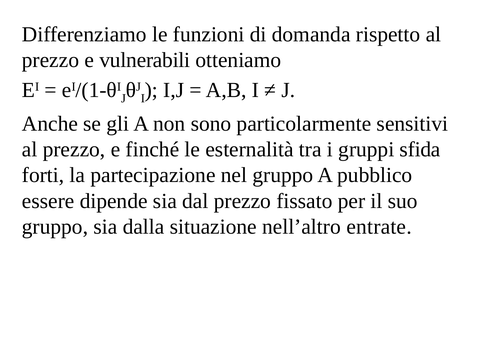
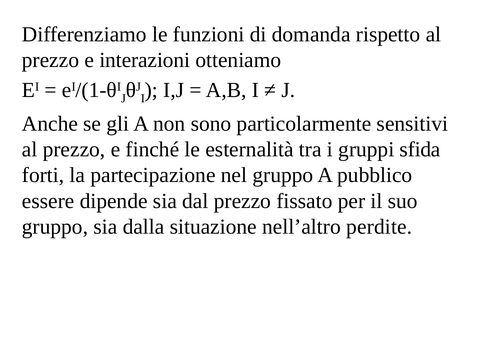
vulnerabili: vulnerabili -> interazioni
entrate: entrate -> perdite
